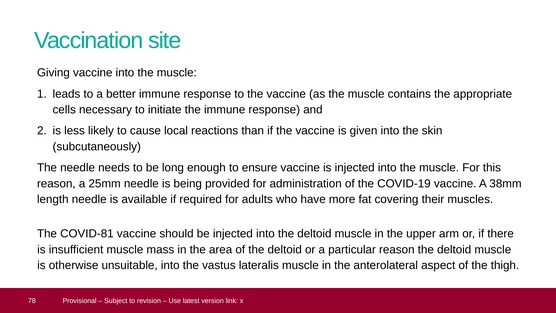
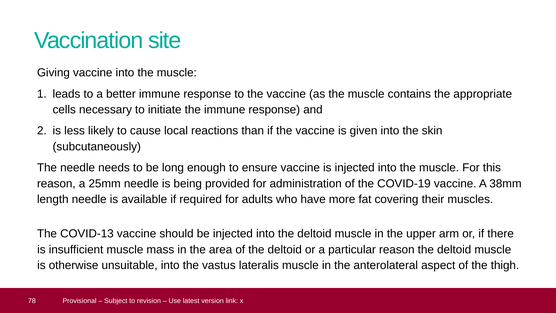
COVID-81: COVID-81 -> COVID-13
